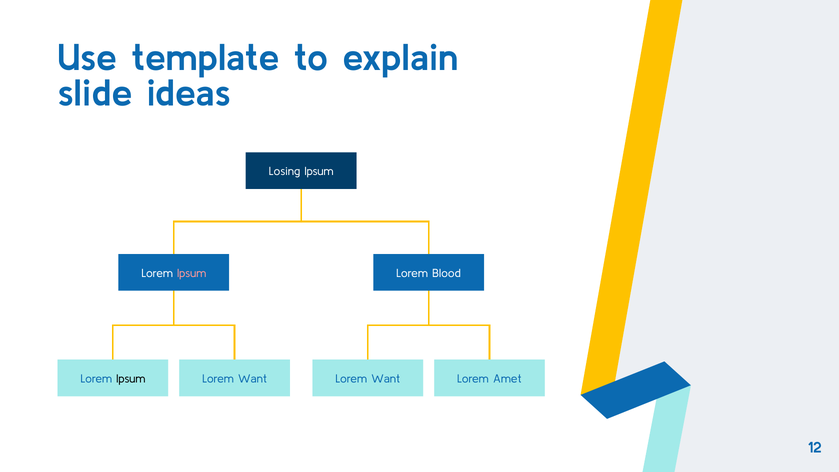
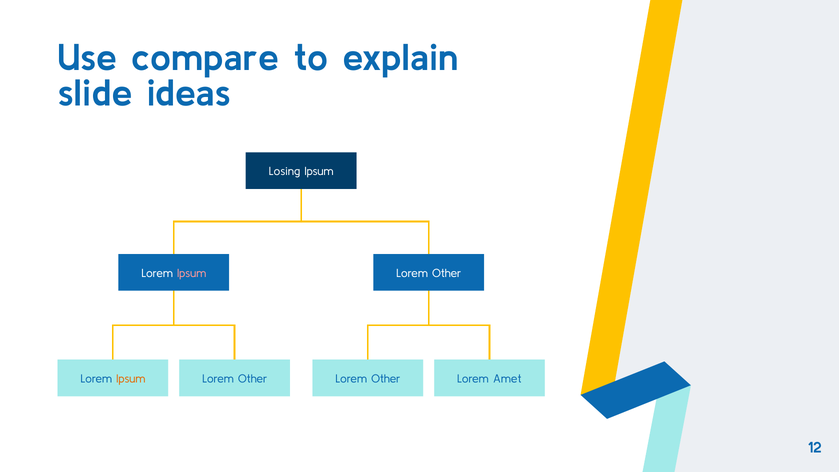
template: template -> compare
Blood at (447, 273): Blood -> Other
Ipsum at (131, 379) colour: black -> orange
Want at (253, 379): Want -> Other
Want at (386, 379): Want -> Other
